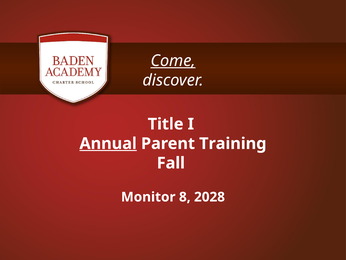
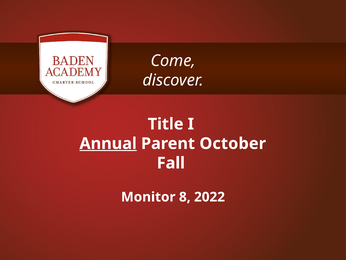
Come underline: present -> none
Training: Training -> October
2028: 2028 -> 2022
